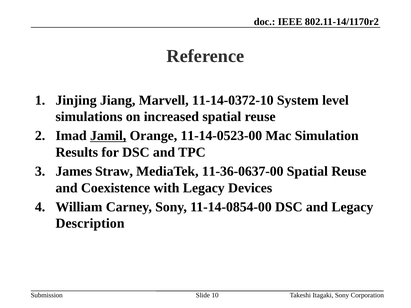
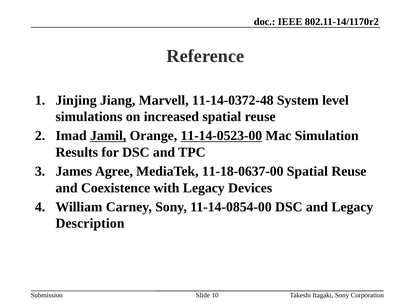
11-14-0372-10: 11-14-0372-10 -> 11-14-0372-48
11-14-0523-00 underline: none -> present
Straw: Straw -> Agree
11-36-0637-00: 11-36-0637-00 -> 11-18-0637-00
